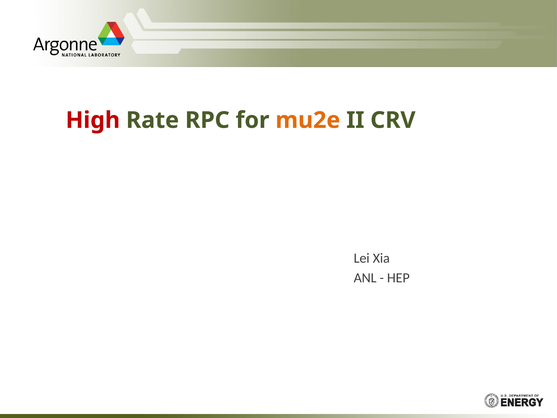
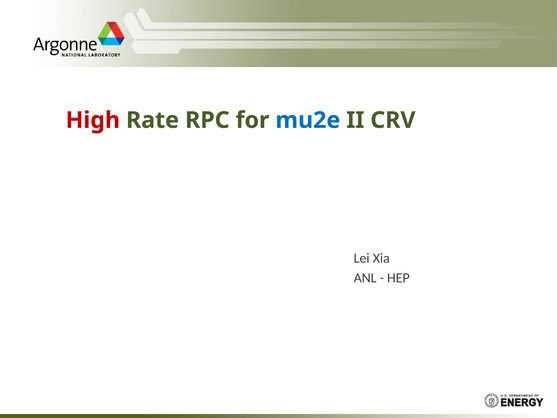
mu2e colour: orange -> blue
